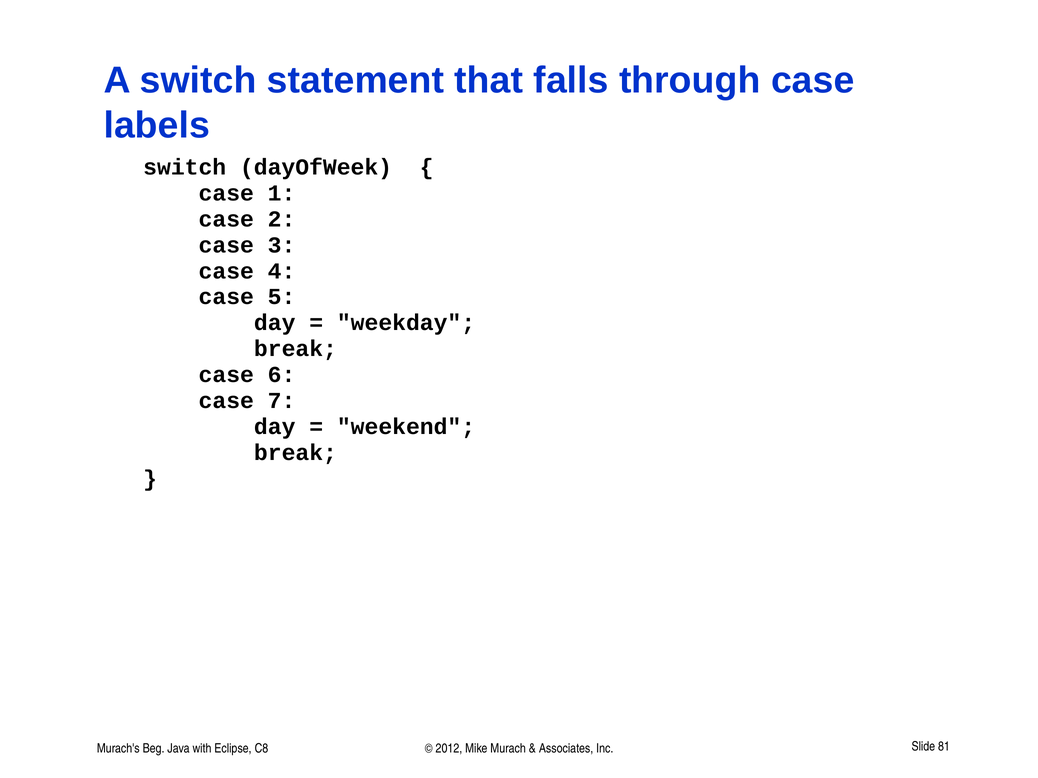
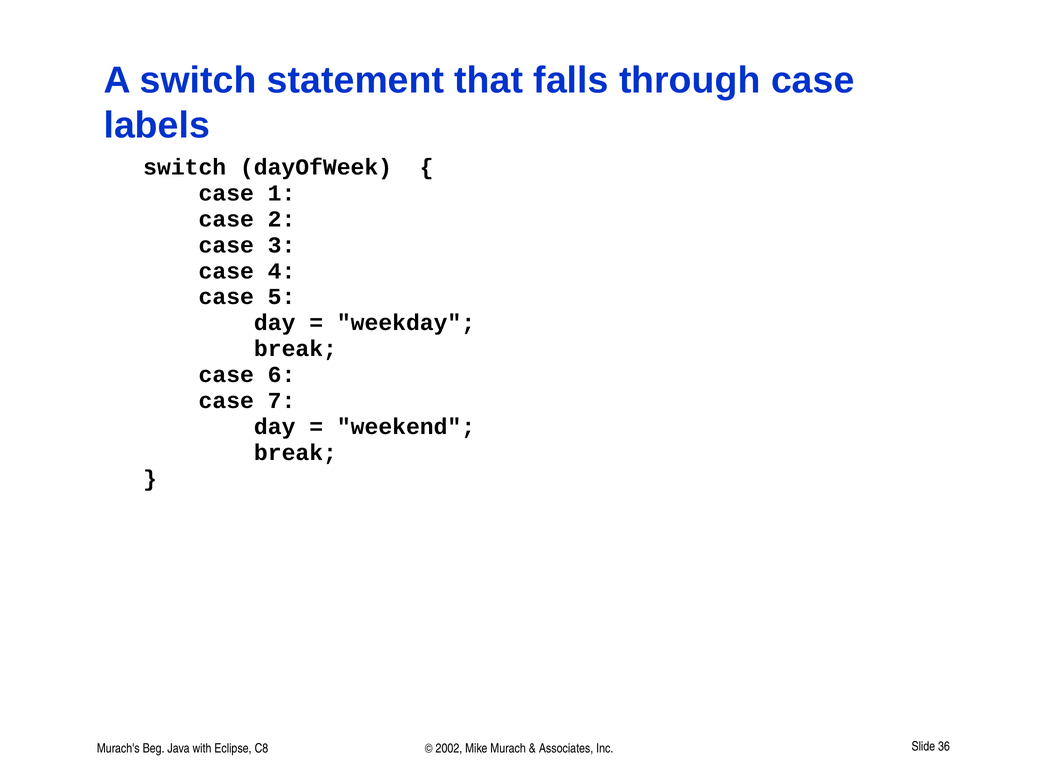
2012: 2012 -> 2002
81: 81 -> 36
